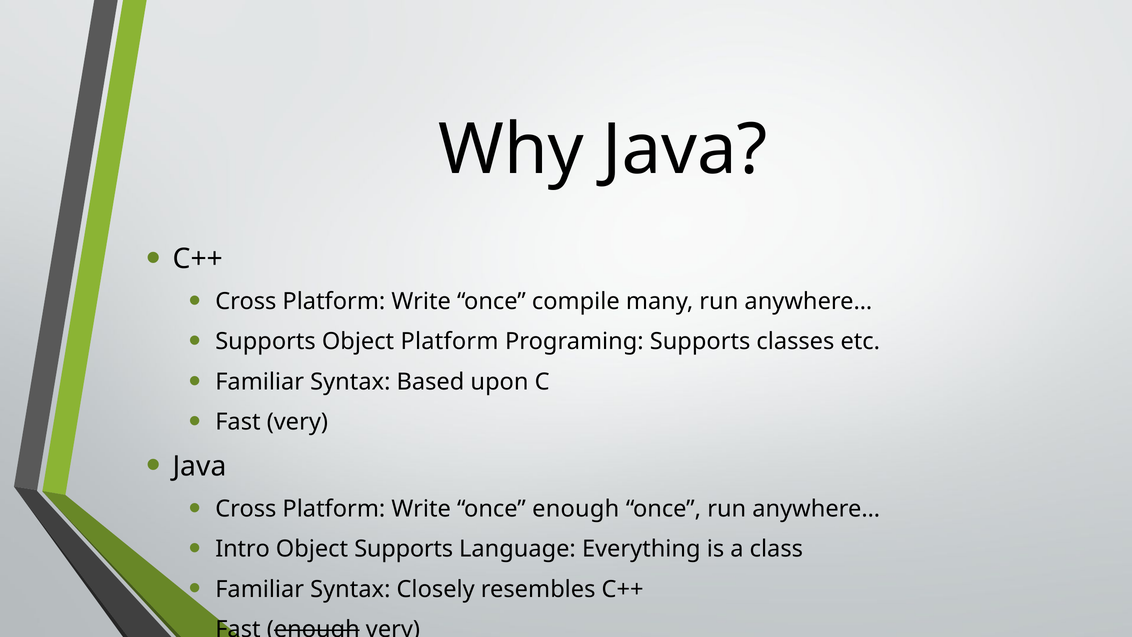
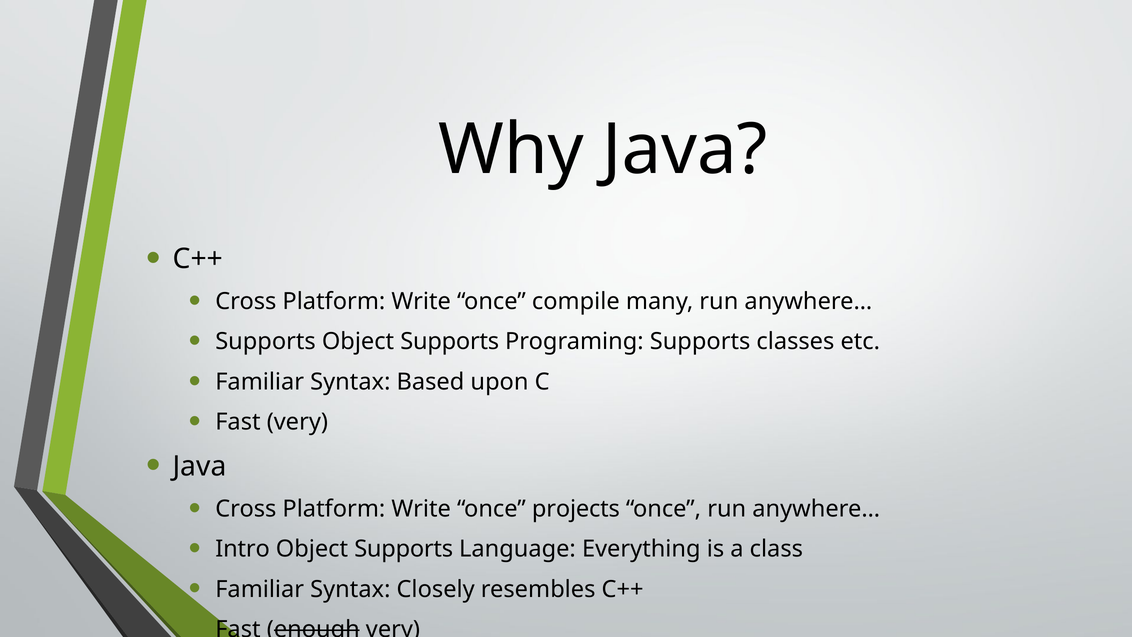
Supports Object Platform: Platform -> Supports
once enough: enough -> projects
